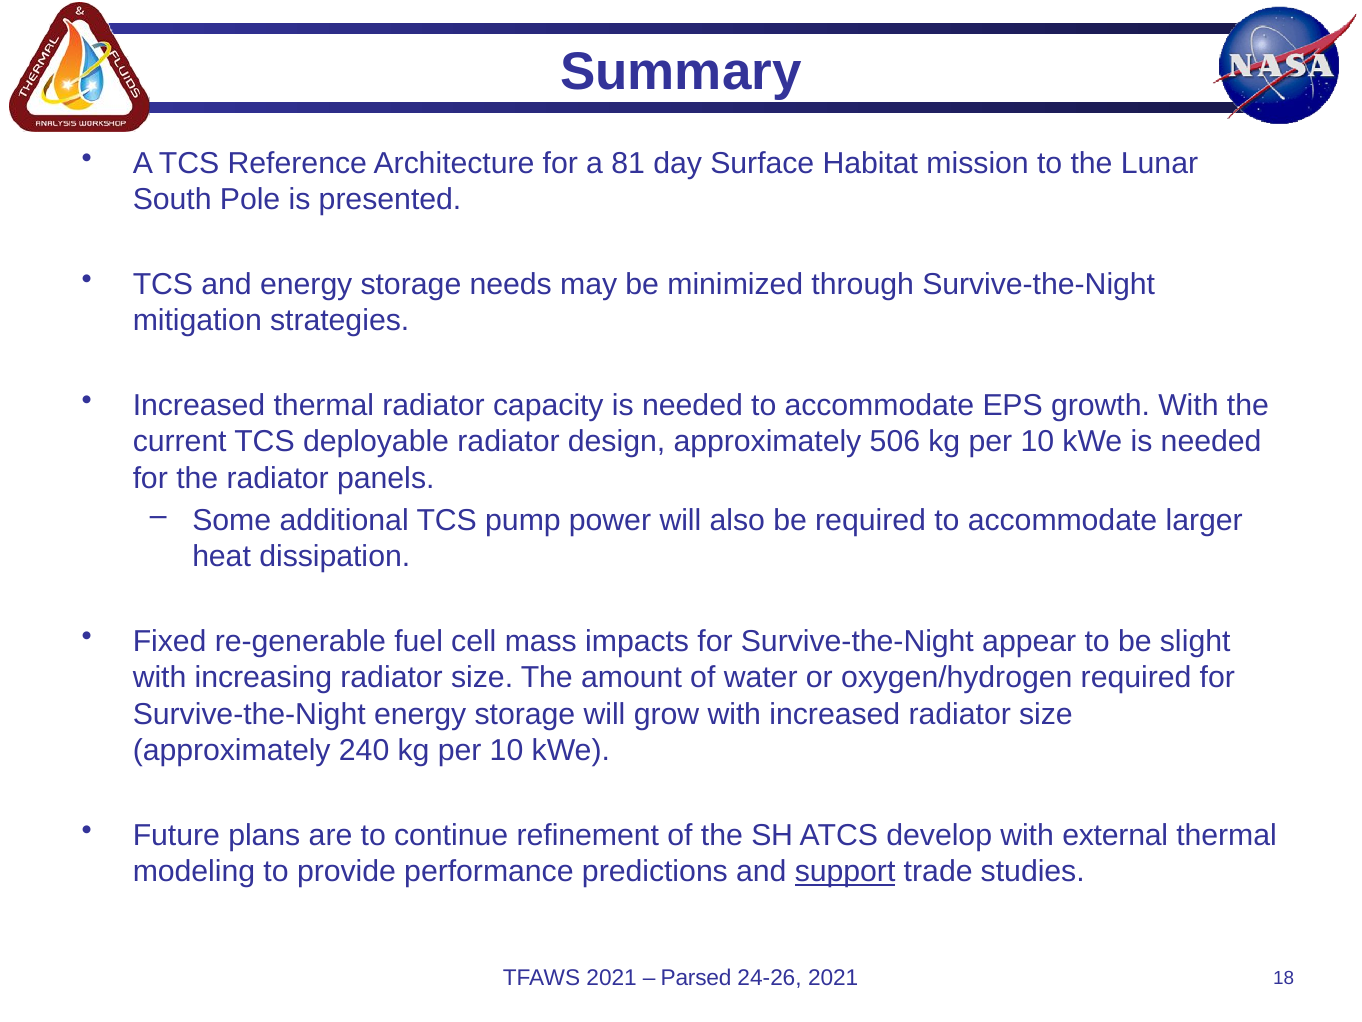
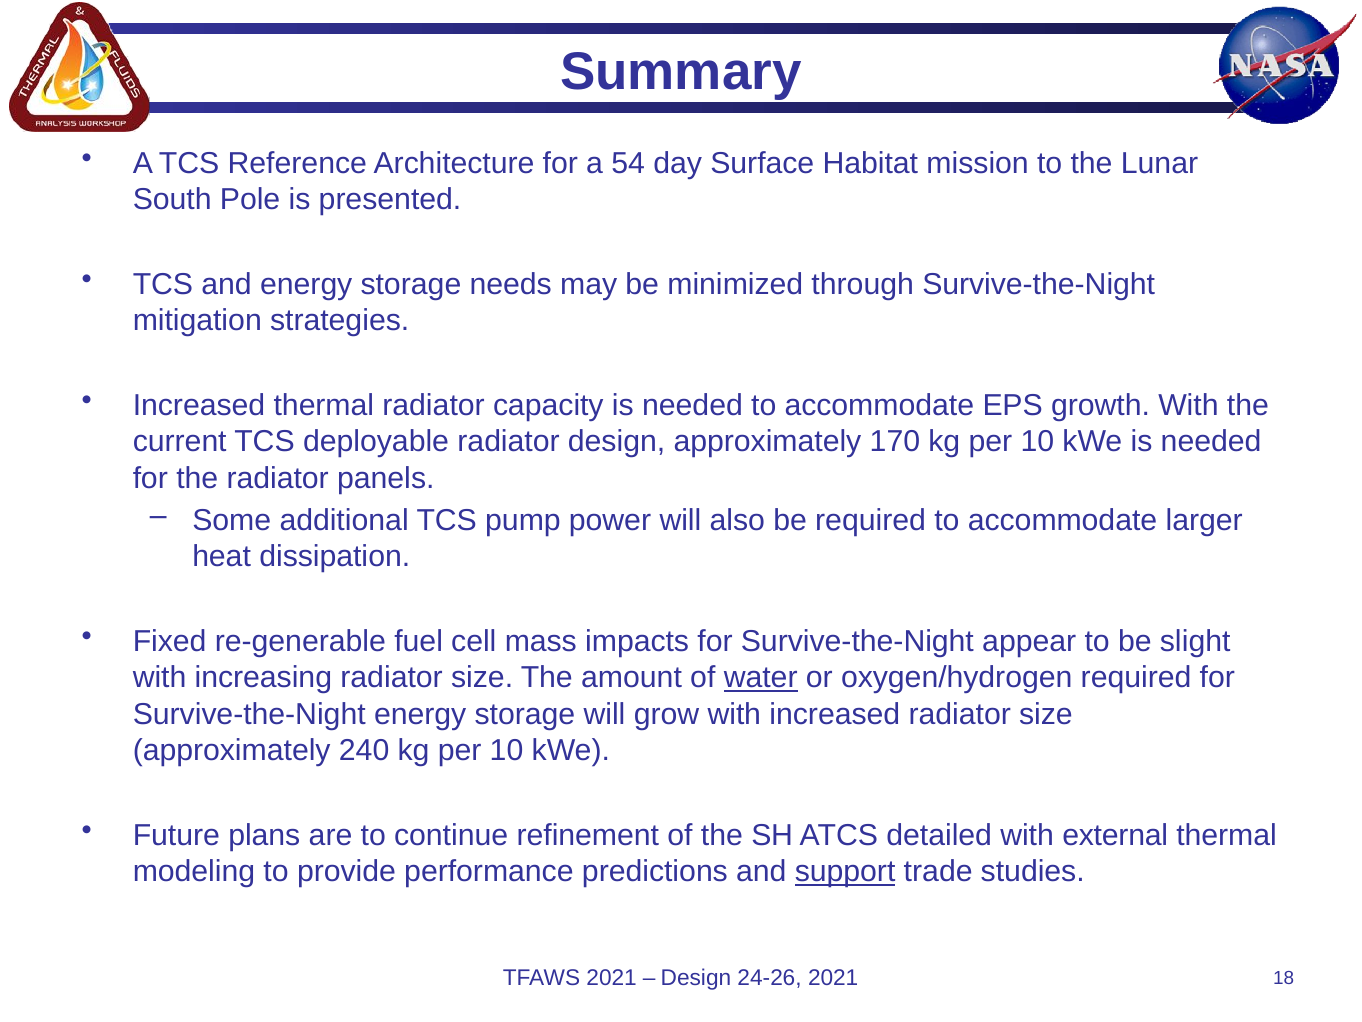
81: 81 -> 54
506: 506 -> 170
water underline: none -> present
develop: develop -> detailed
Parsed at (696, 978): Parsed -> Design
